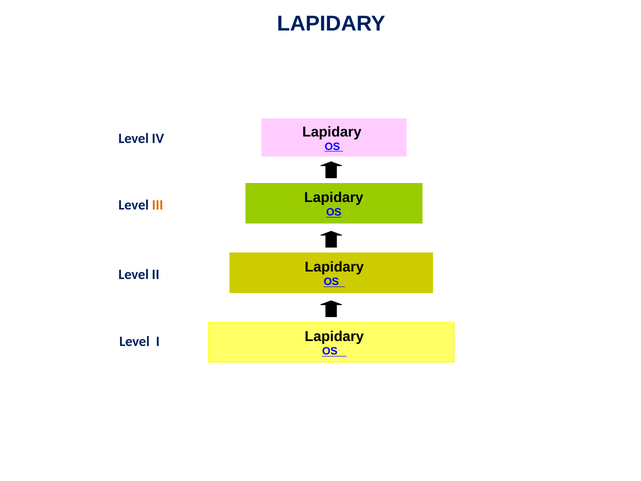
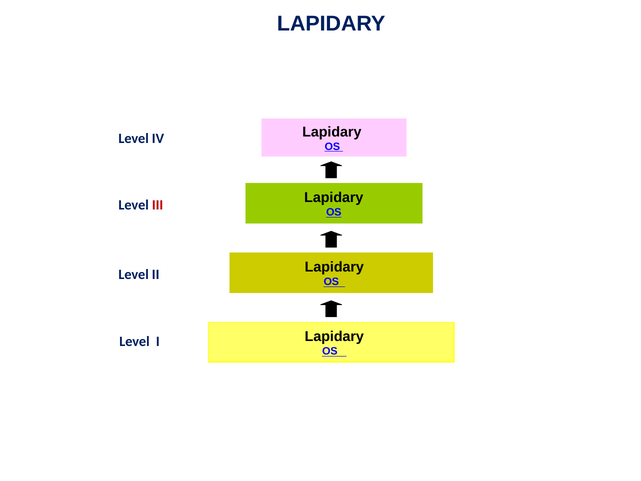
III colour: orange -> red
